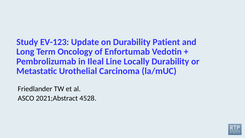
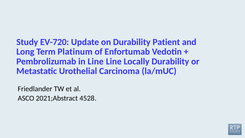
EV-123: EV-123 -> EV-720
Oncology: Oncology -> Platinum
in Ileal: Ileal -> Line
